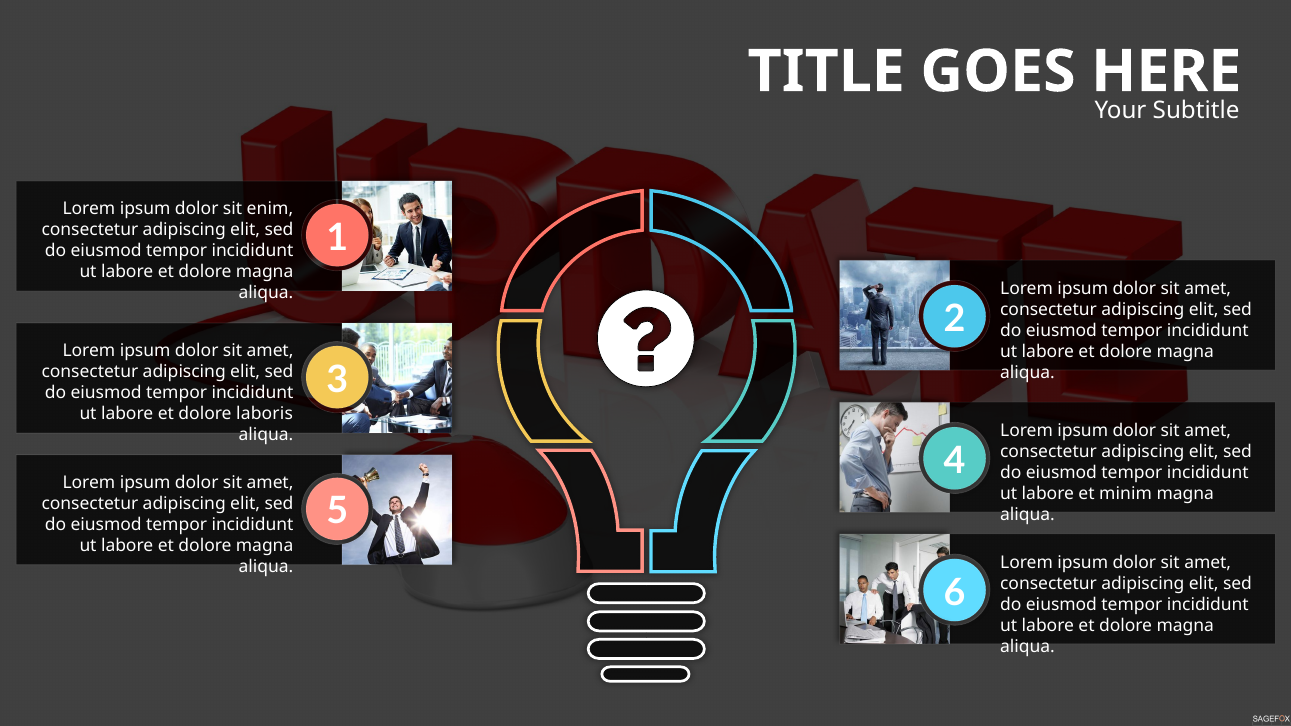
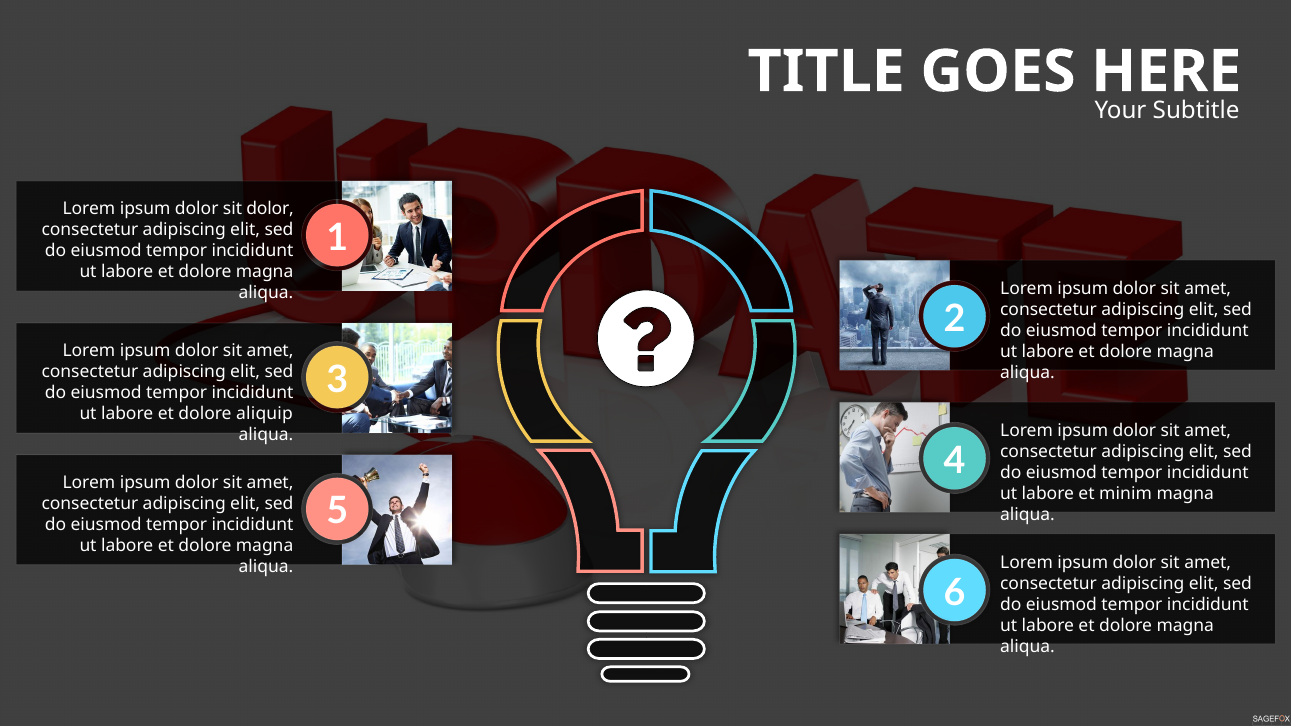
sit enim: enim -> dolor
laboris: laboris -> aliquip
